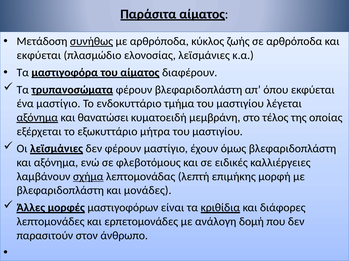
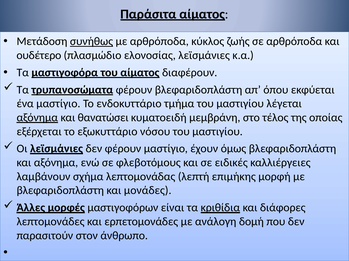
εκφύεται at (39, 55): εκφύεται -> ουδέτερο
μήτρα: μήτρα -> νόσου
σχήμα underline: present -> none
